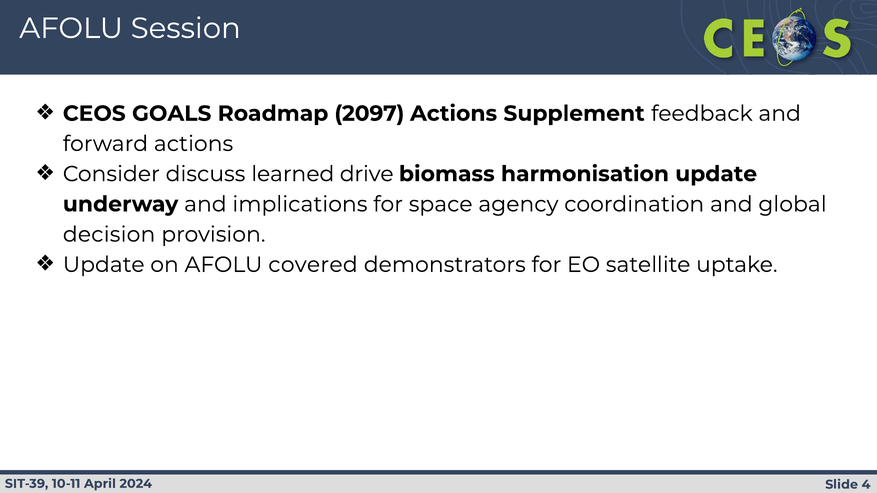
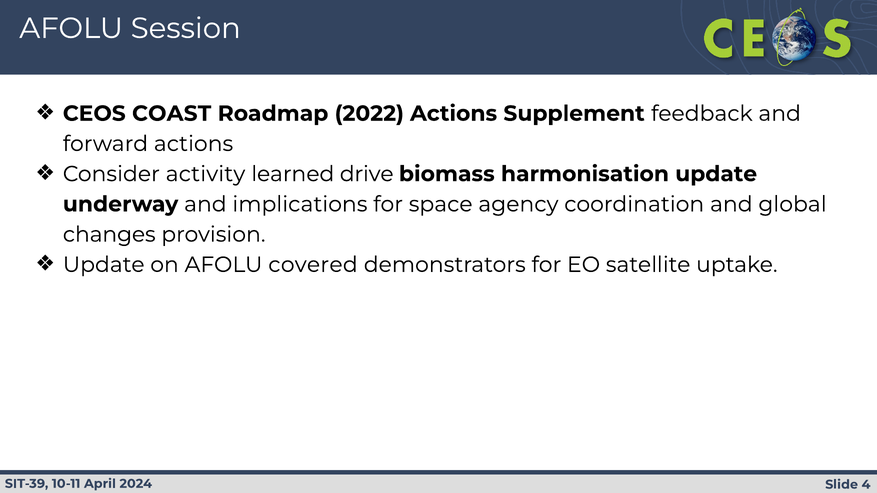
GOALS: GOALS -> COAST
2097: 2097 -> 2022
discuss: discuss -> activity
decision: decision -> changes
